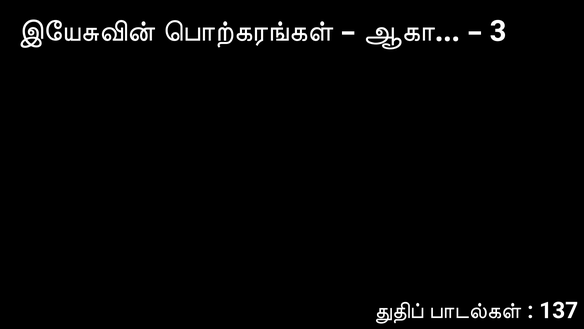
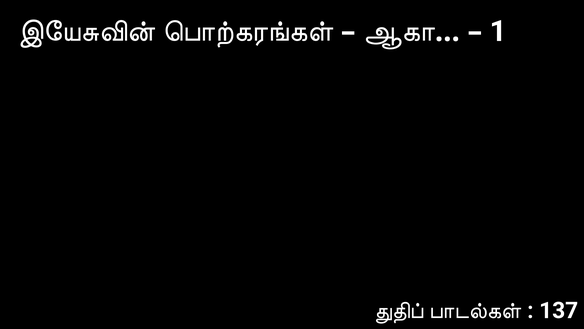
3: 3 -> 1
